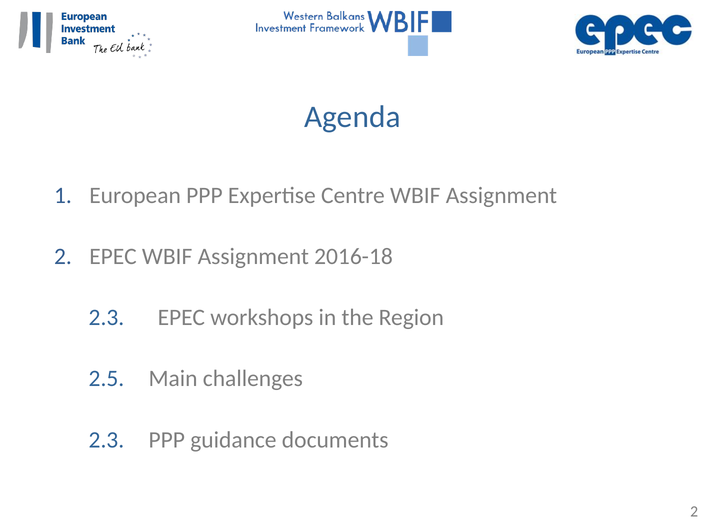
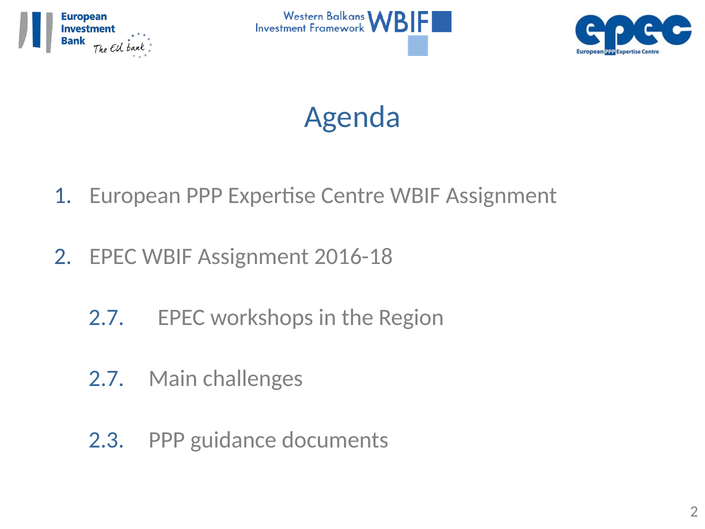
2.3 at (106, 317): 2.3 -> 2.7
2.5 at (106, 378): 2.5 -> 2.7
